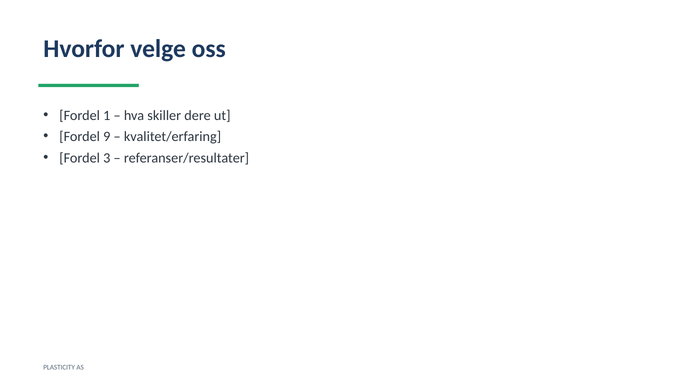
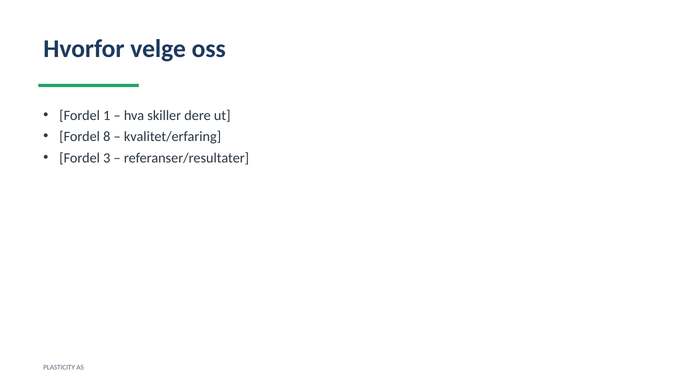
9: 9 -> 8
